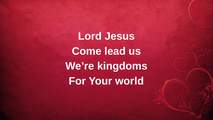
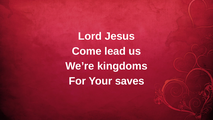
world: world -> saves
